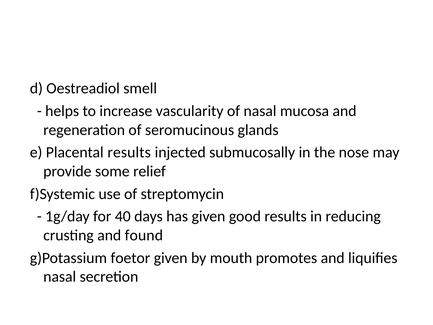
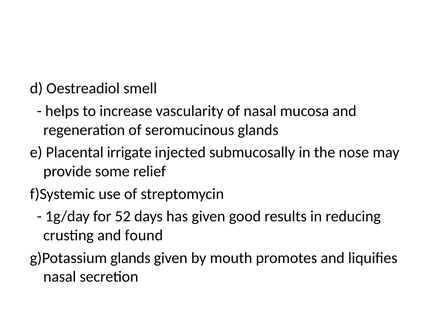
Placental results: results -> irrigate
40: 40 -> 52
g)Potassium foetor: foetor -> glands
